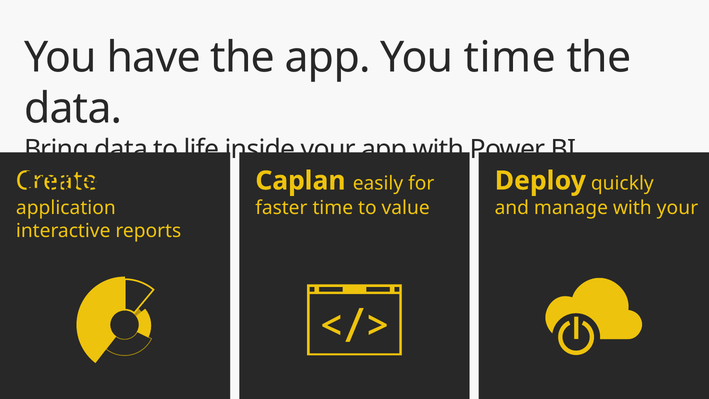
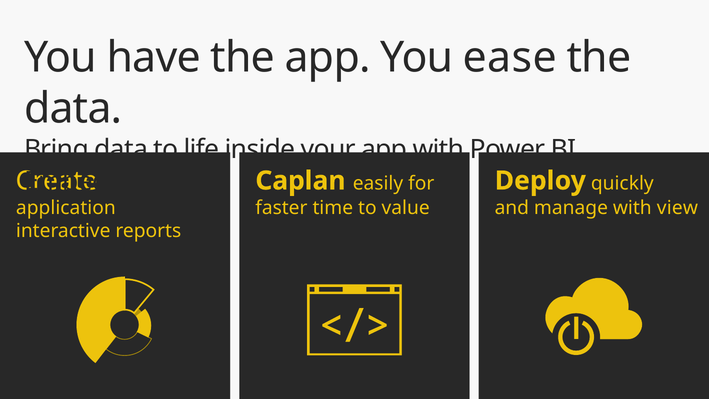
You time: time -> ease
with your: your -> view
